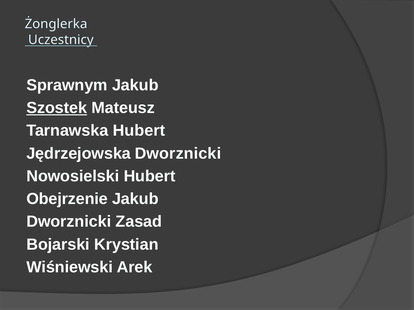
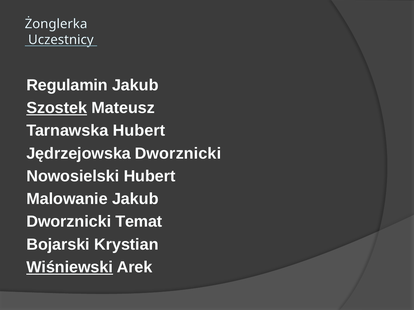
Sprawnym: Sprawnym -> Regulamin
Obejrzenie: Obejrzenie -> Malowanie
Zasad: Zasad -> Temat
Wiśniewski underline: none -> present
